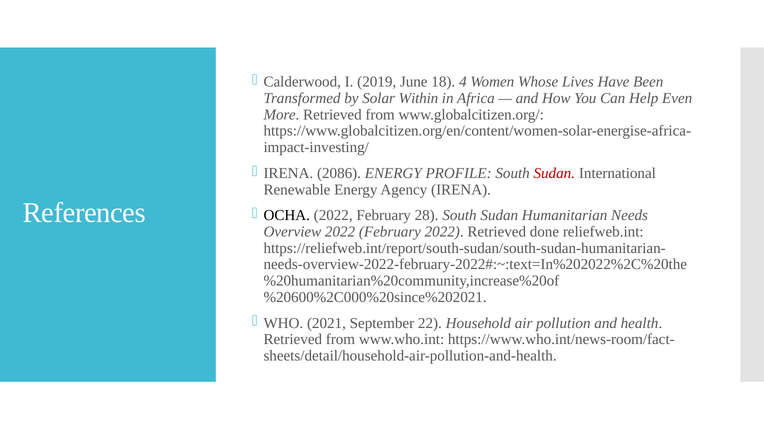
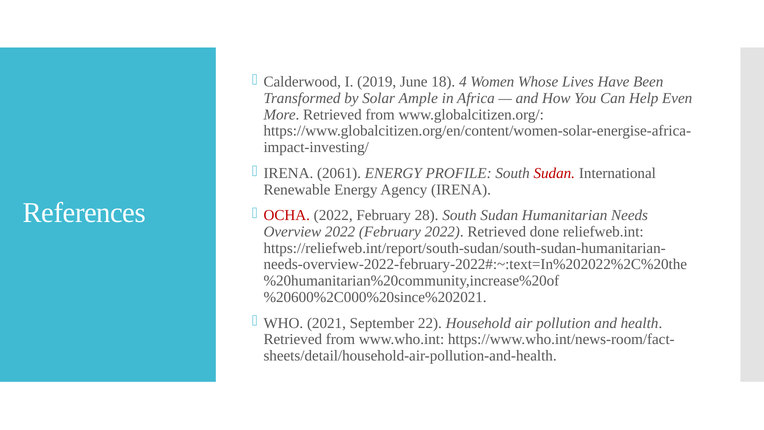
Within: Within -> Ample
2086: 2086 -> 2061
OCHA colour: black -> red
